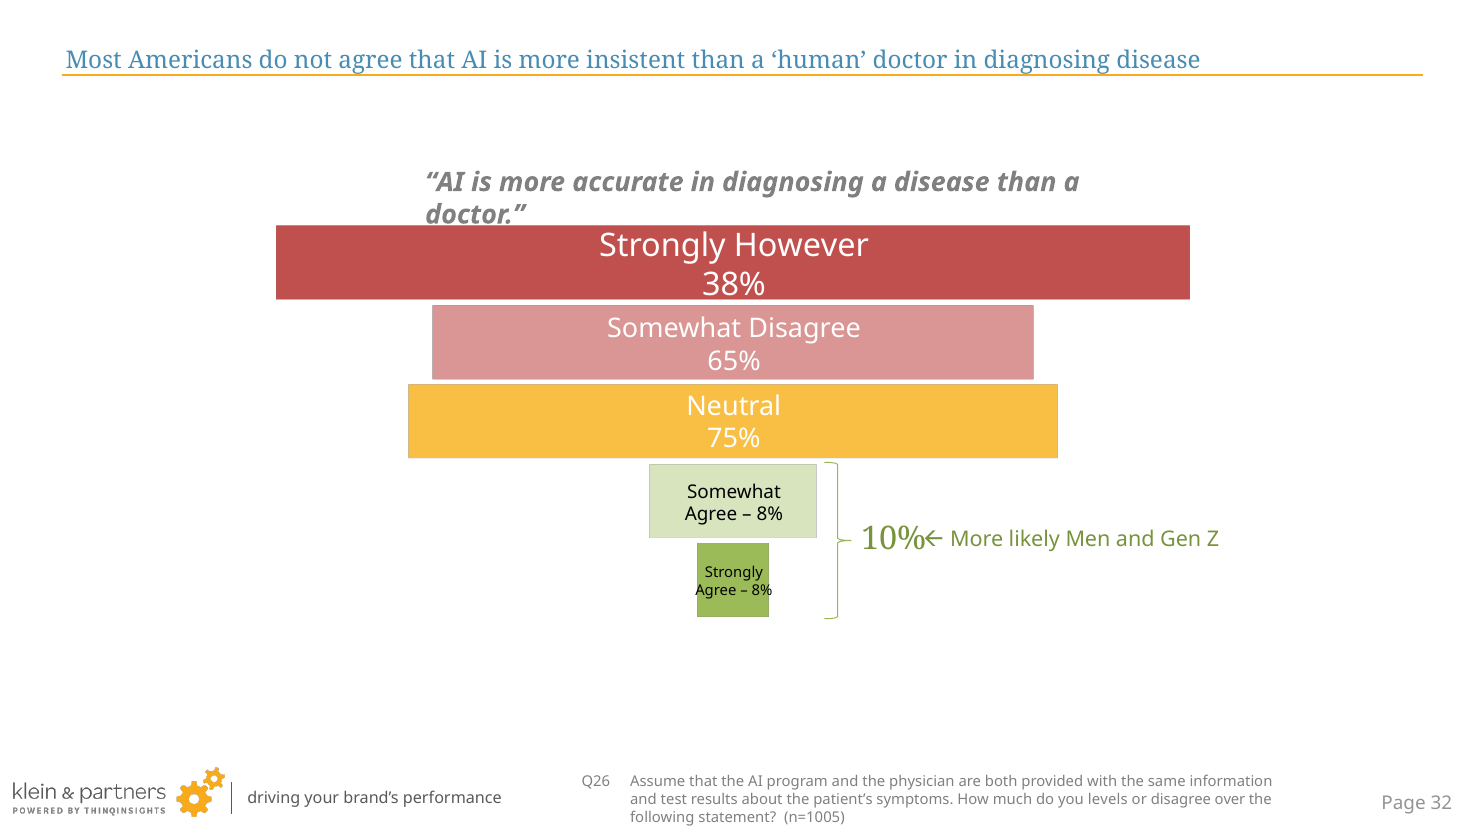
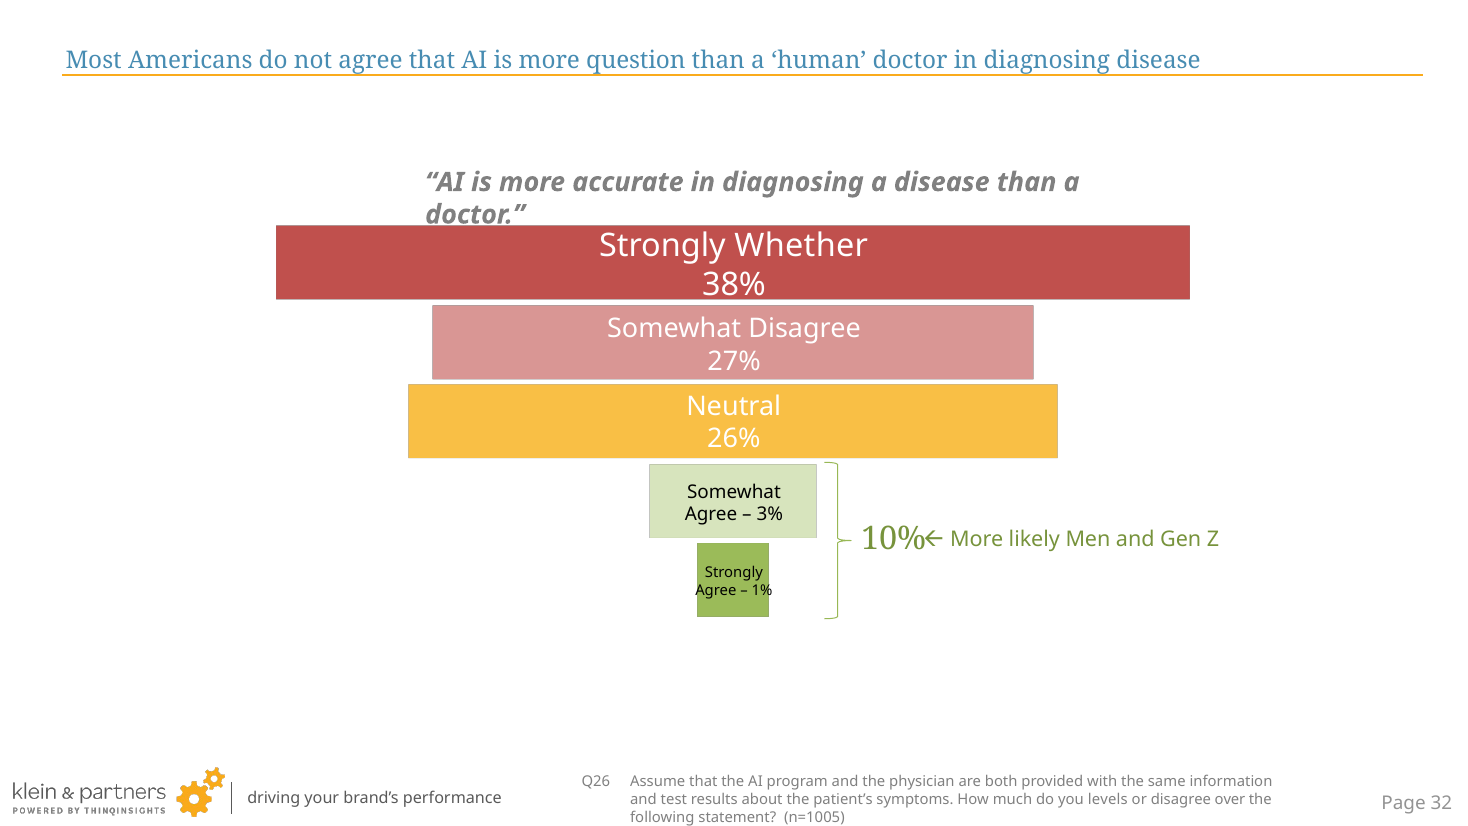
insistent: insistent -> question
However: However -> Whether
65%: 65% -> 27%
75%: 75% -> 26%
8% at (770, 514): 8% -> 3%
8% at (762, 590): 8% -> 1%
